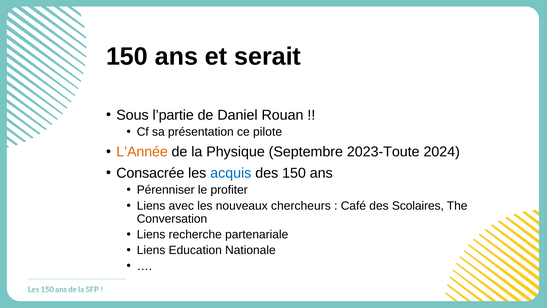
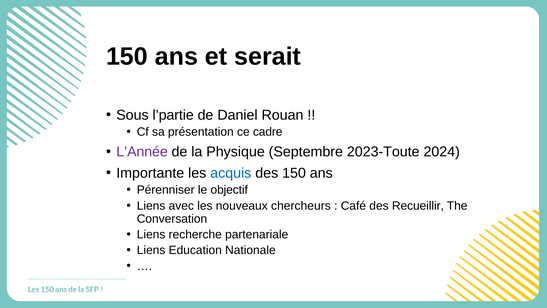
pilote: pilote -> cadre
L’Année colour: orange -> purple
Consacrée: Consacrée -> Importante
profiter: profiter -> objectif
Scolaires: Scolaires -> Recueillir
